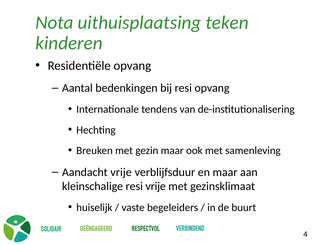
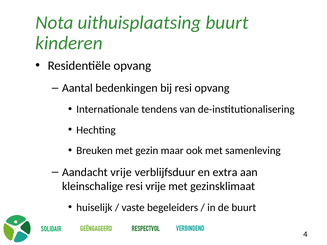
uithuisplaatsing teken: teken -> buurt
en maar: maar -> extra
